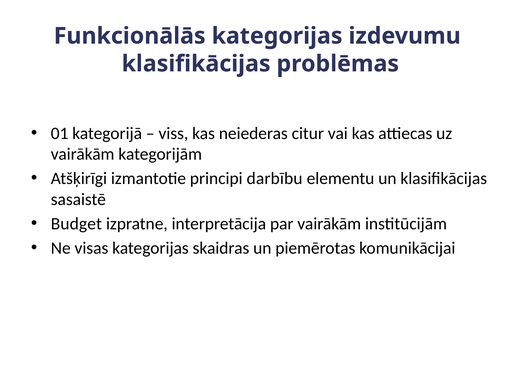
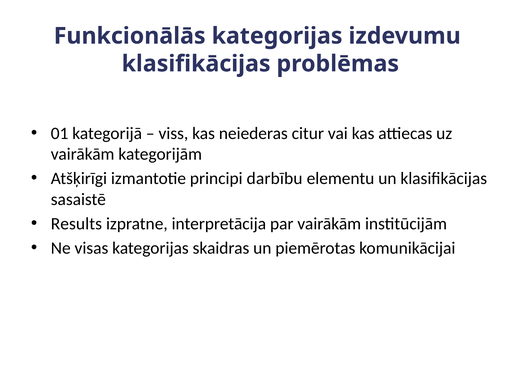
Budget: Budget -> Results
